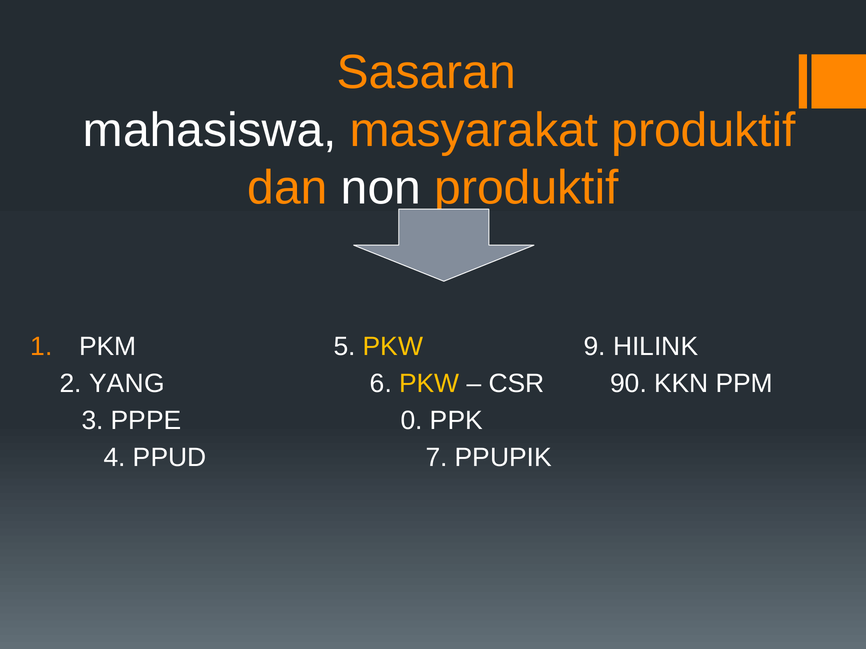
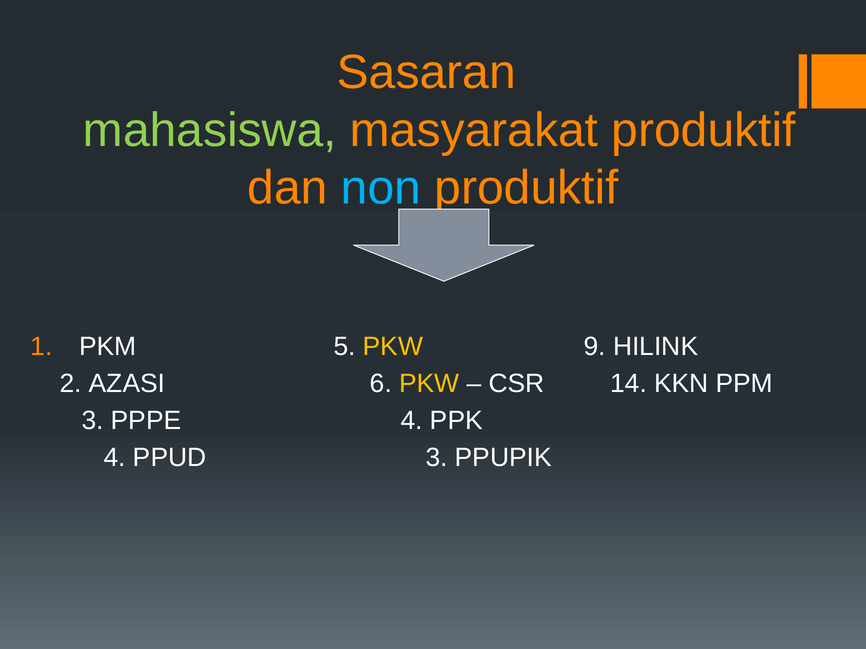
mahasiswa colour: white -> light green
non colour: white -> light blue
YANG: YANG -> AZASI
90: 90 -> 14
PPPE 0: 0 -> 4
PPUD 7: 7 -> 3
